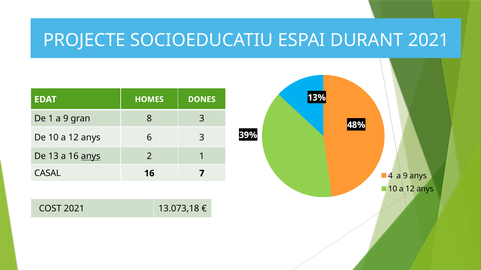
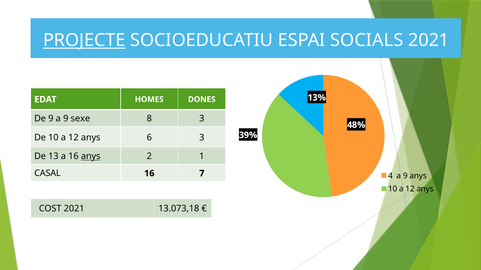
PROJECTE underline: none -> present
DURANT: DURANT -> SOCIALS
De 1: 1 -> 9
gran: gran -> sexe
